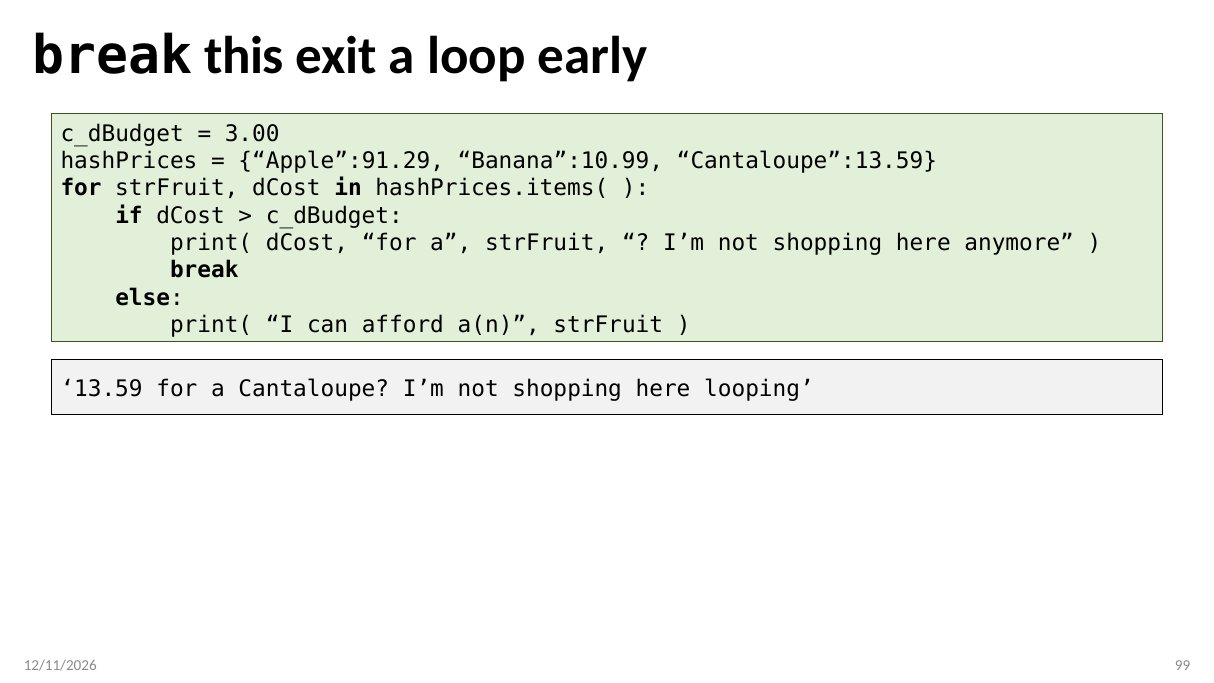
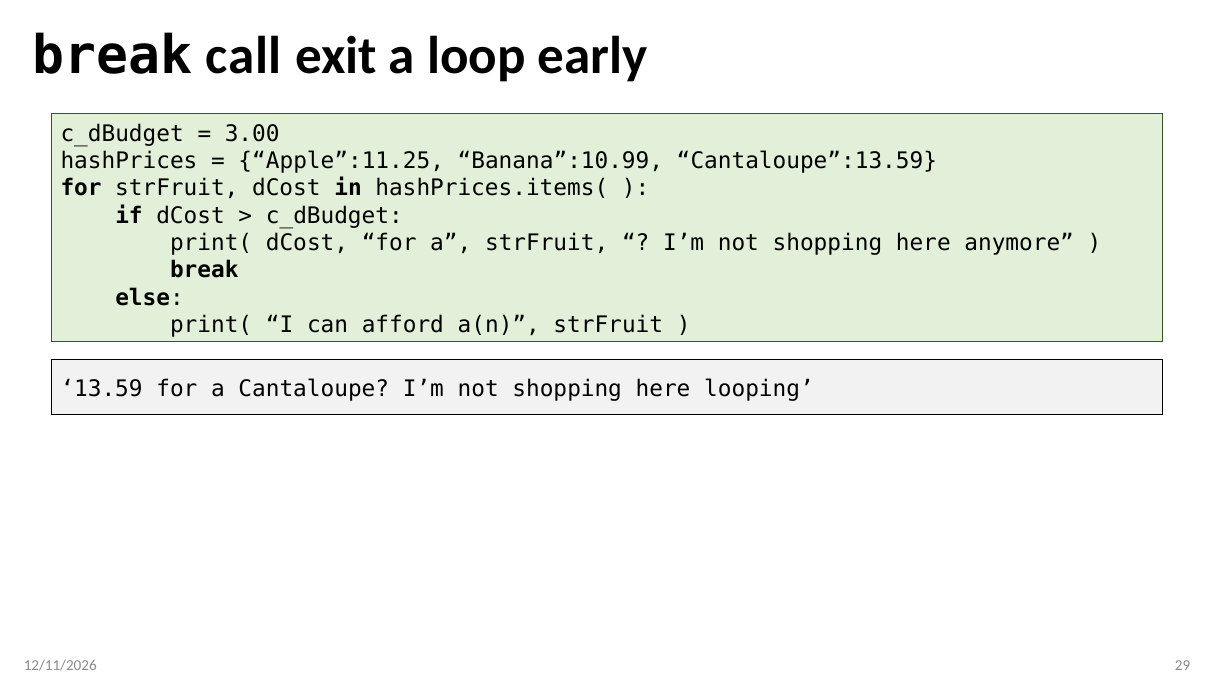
this: this -> call
Apple”:91.29: Apple”:91.29 -> Apple”:11.25
99: 99 -> 29
